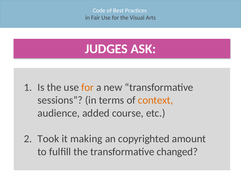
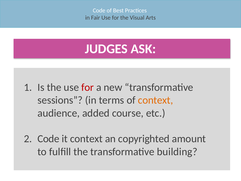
for at (88, 87) colour: orange -> red
Took at (48, 139): Took -> Code
it making: making -> context
changed: changed -> building
